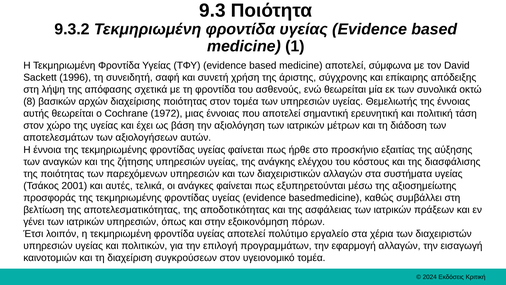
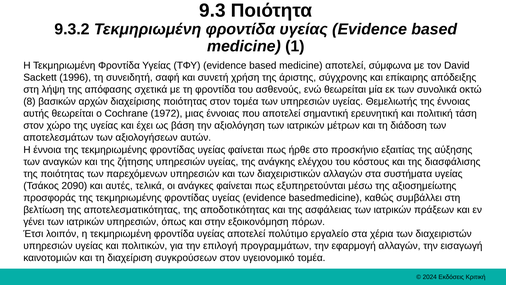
2001: 2001 -> 2090
